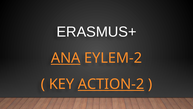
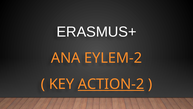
ANA underline: present -> none
